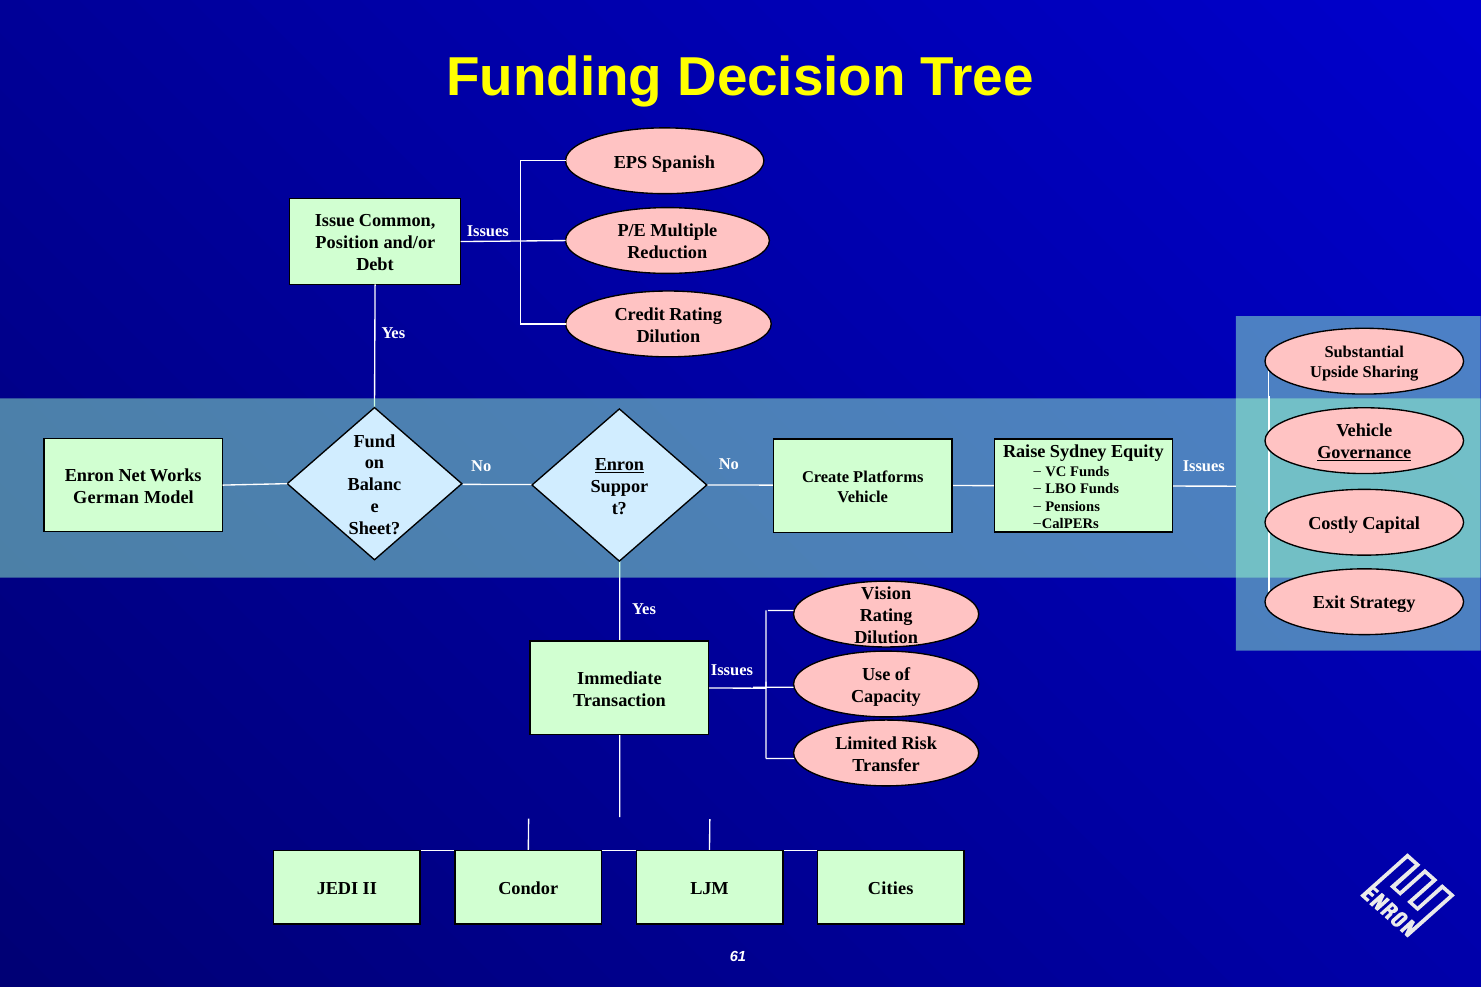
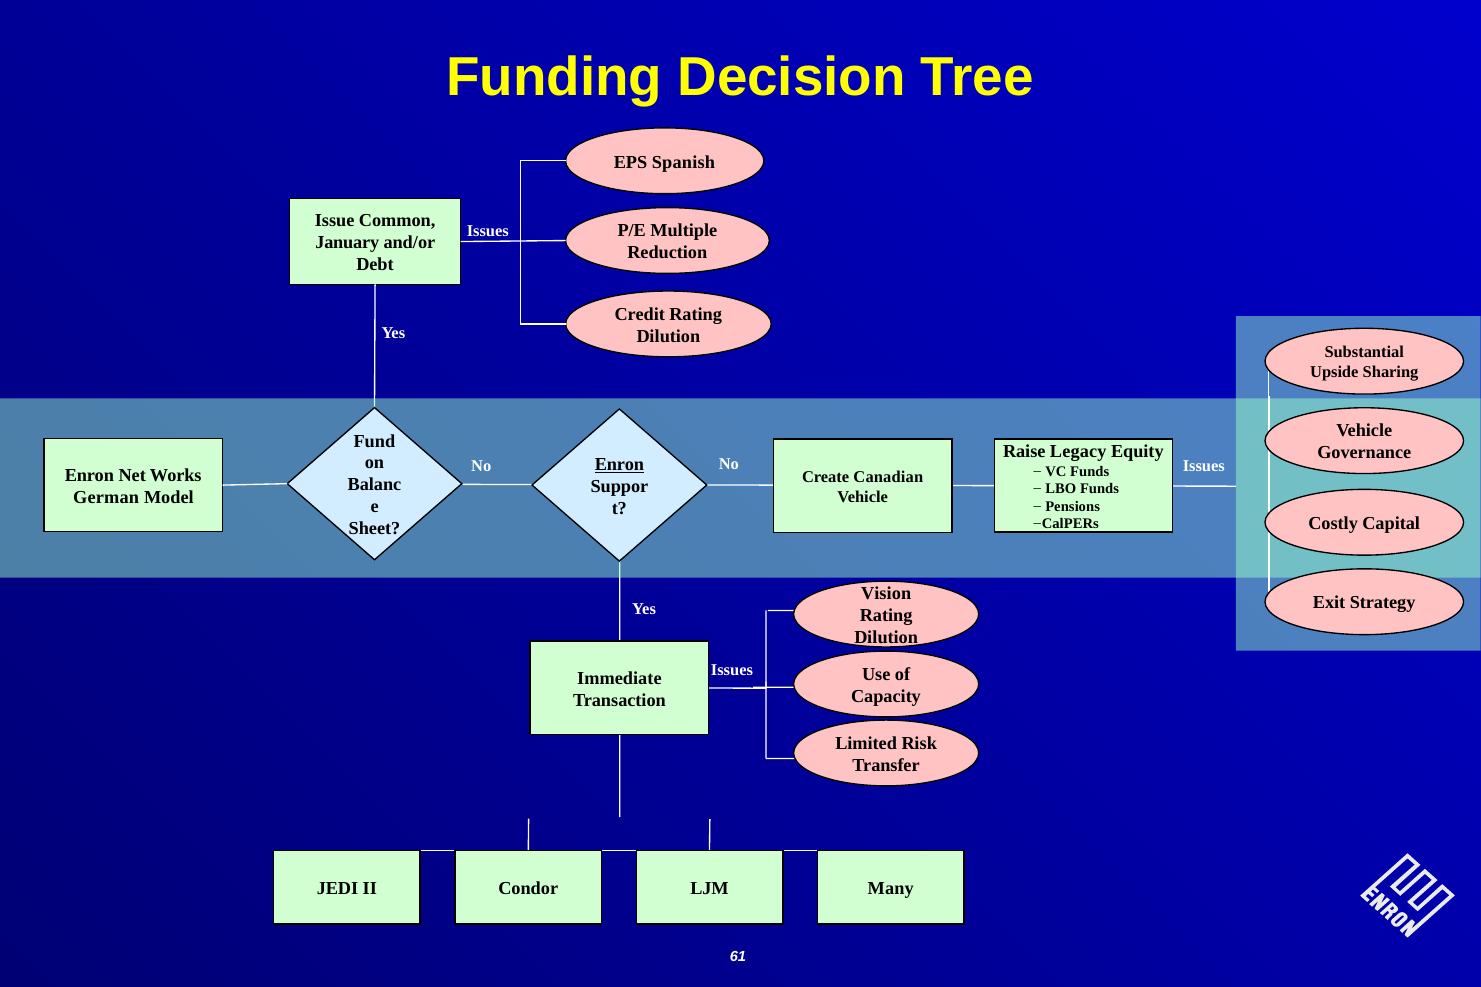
Position: Position -> January
Sydney: Sydney -> Legacy
Governance underline: present -> none
Platforms: Platforms -> Canadian
Cities: Cities -> Many
